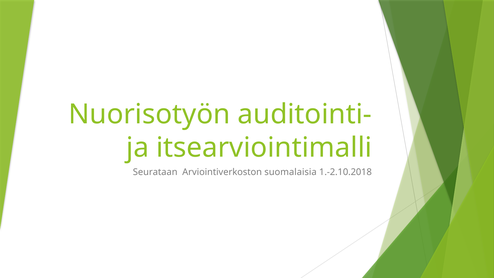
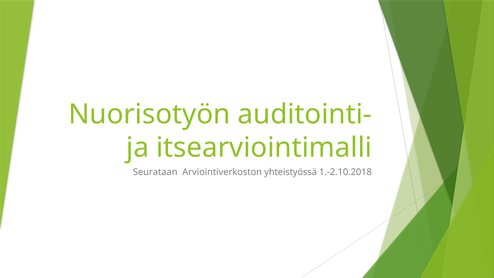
suomalaisia: suomalaisia -> yhteistyössä
